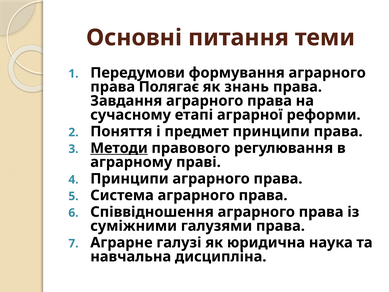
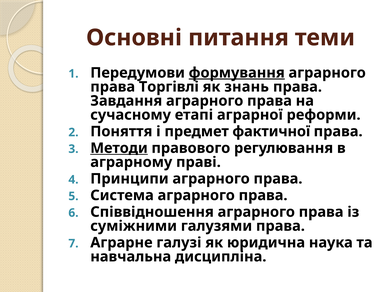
формування underline: none -> present
Полягає: Полягає -> Торгівлі
предмет принципи: принципи -> фактичної
